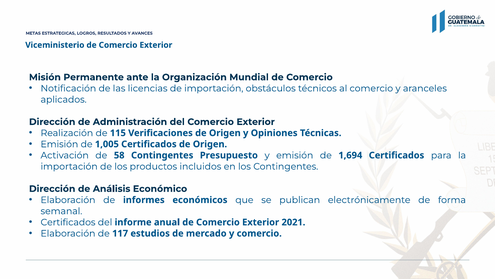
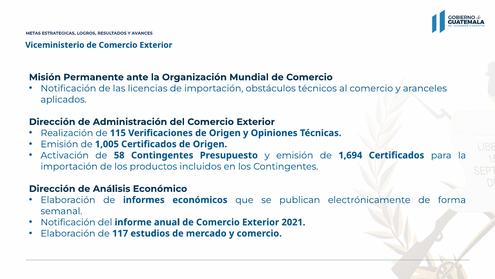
Certificados at (68, 222): Certificados -> Notificación
